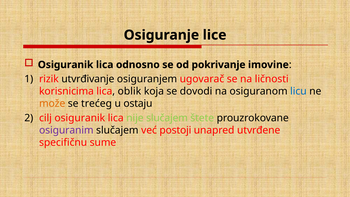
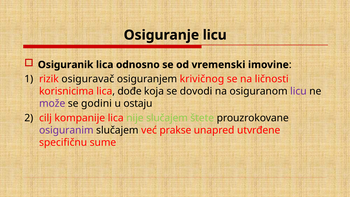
Osiguranje lice: lice -> licu
pokrivanje: pokrivanje -> vremenski
utvrđivanje: utvrđivanje -> osiguravač
ugovarač: ugovarač -> krivičnog
oblik: oblik -> dođe
licu at (298, 91) colour: blue -> purple
može colour: orange -> purple
trećeg: trećeg -> godini
cilj osiguranik: osiguranik -> kompanije
postoji: postoji -> prakse
